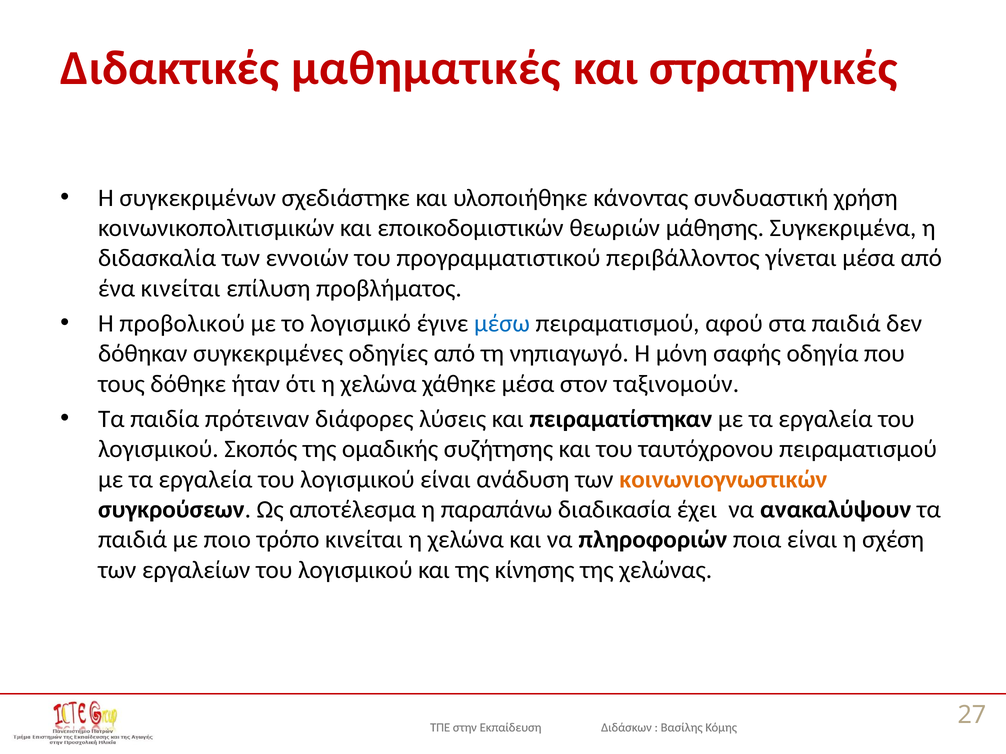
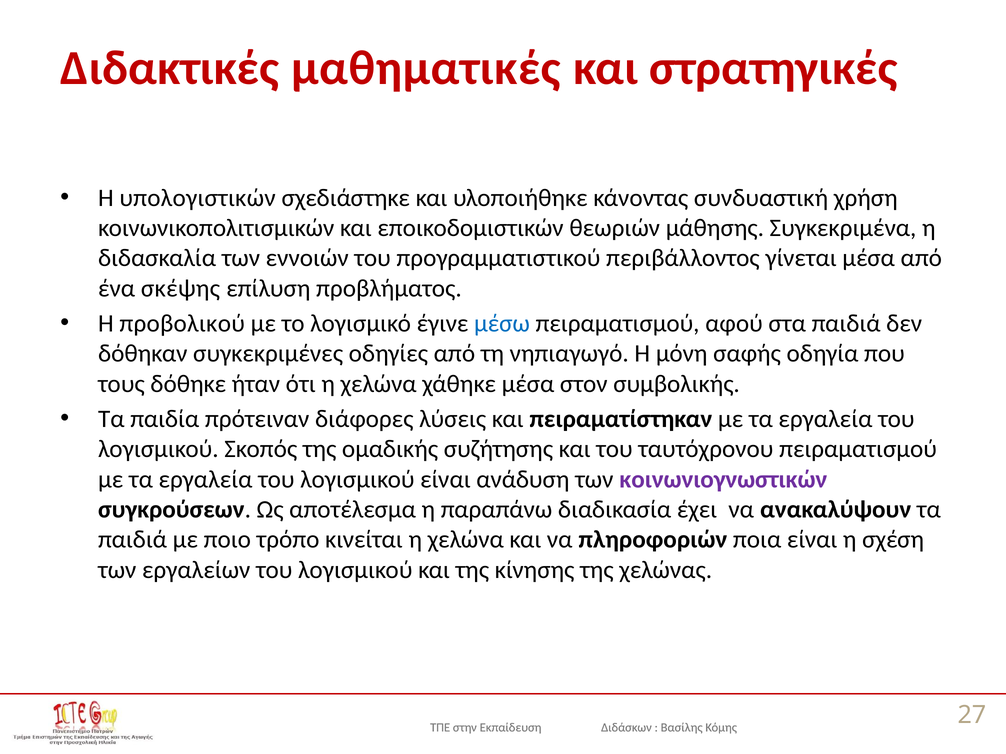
συγκεκριμένων: συγκεκριμένων -> υπολογιστικών
ένα κινείται: κινείται -> σκέψης
ταξινομούν: ταξινομούν -> συμβολικής
κοινωνιογνωστικών colour: orange -> purple
